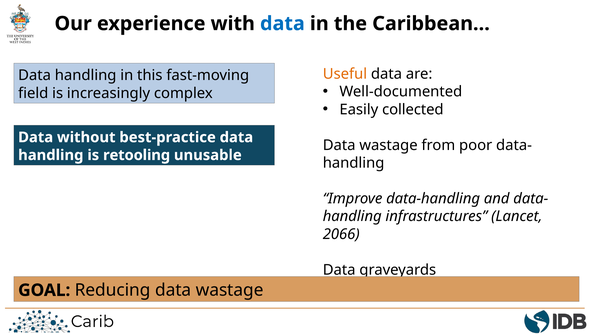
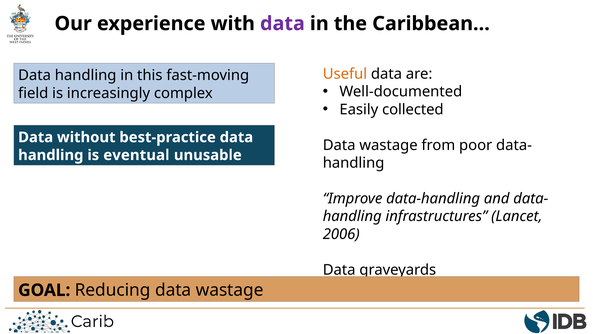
data at (282, 24) colour: blue -> purple
retooling: retooling -> eventual
2066: 2066 -> 2006
